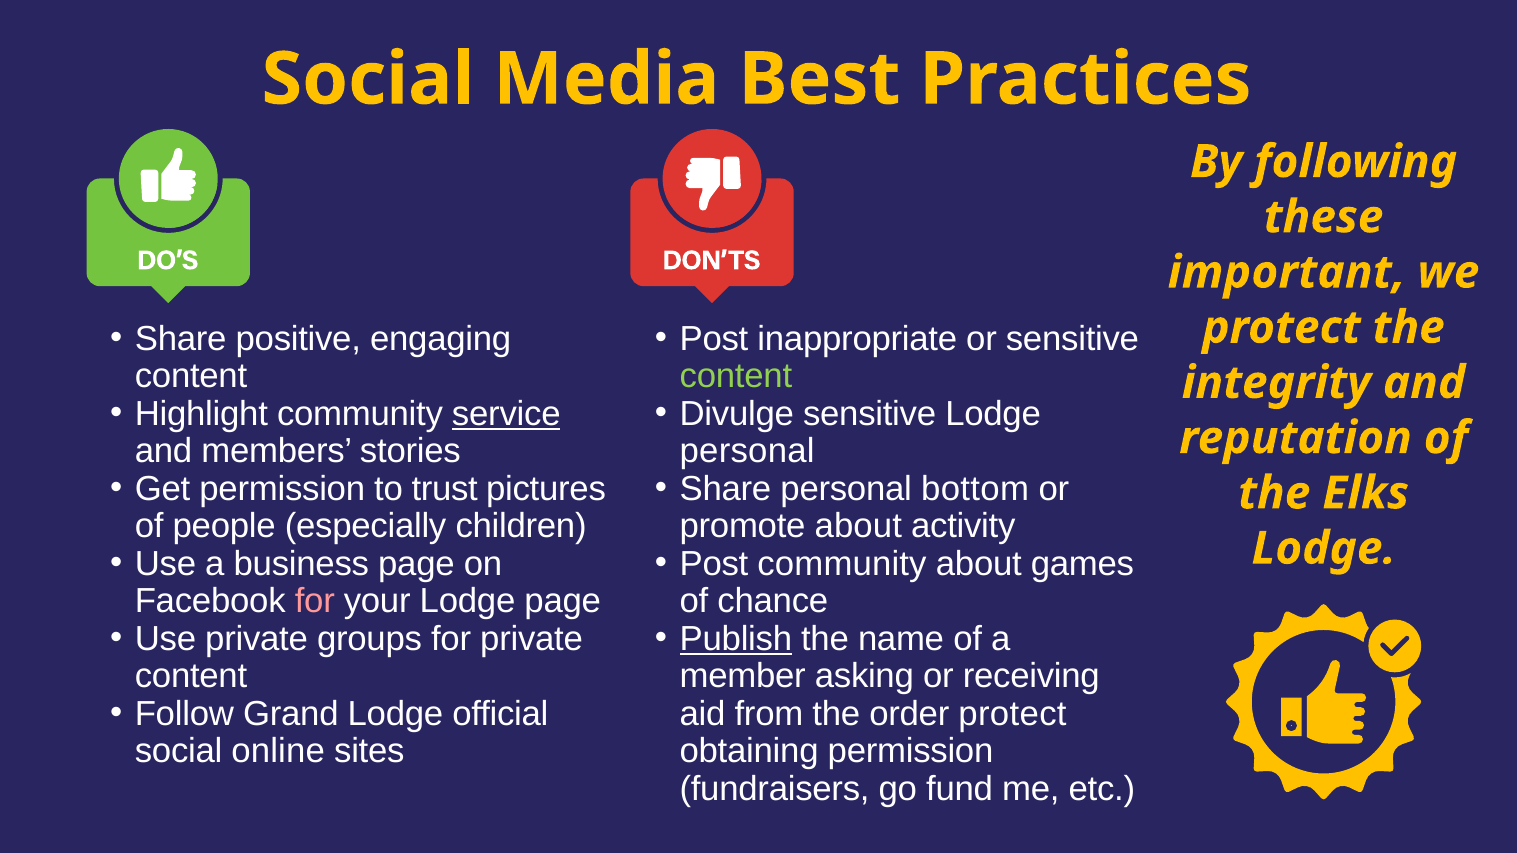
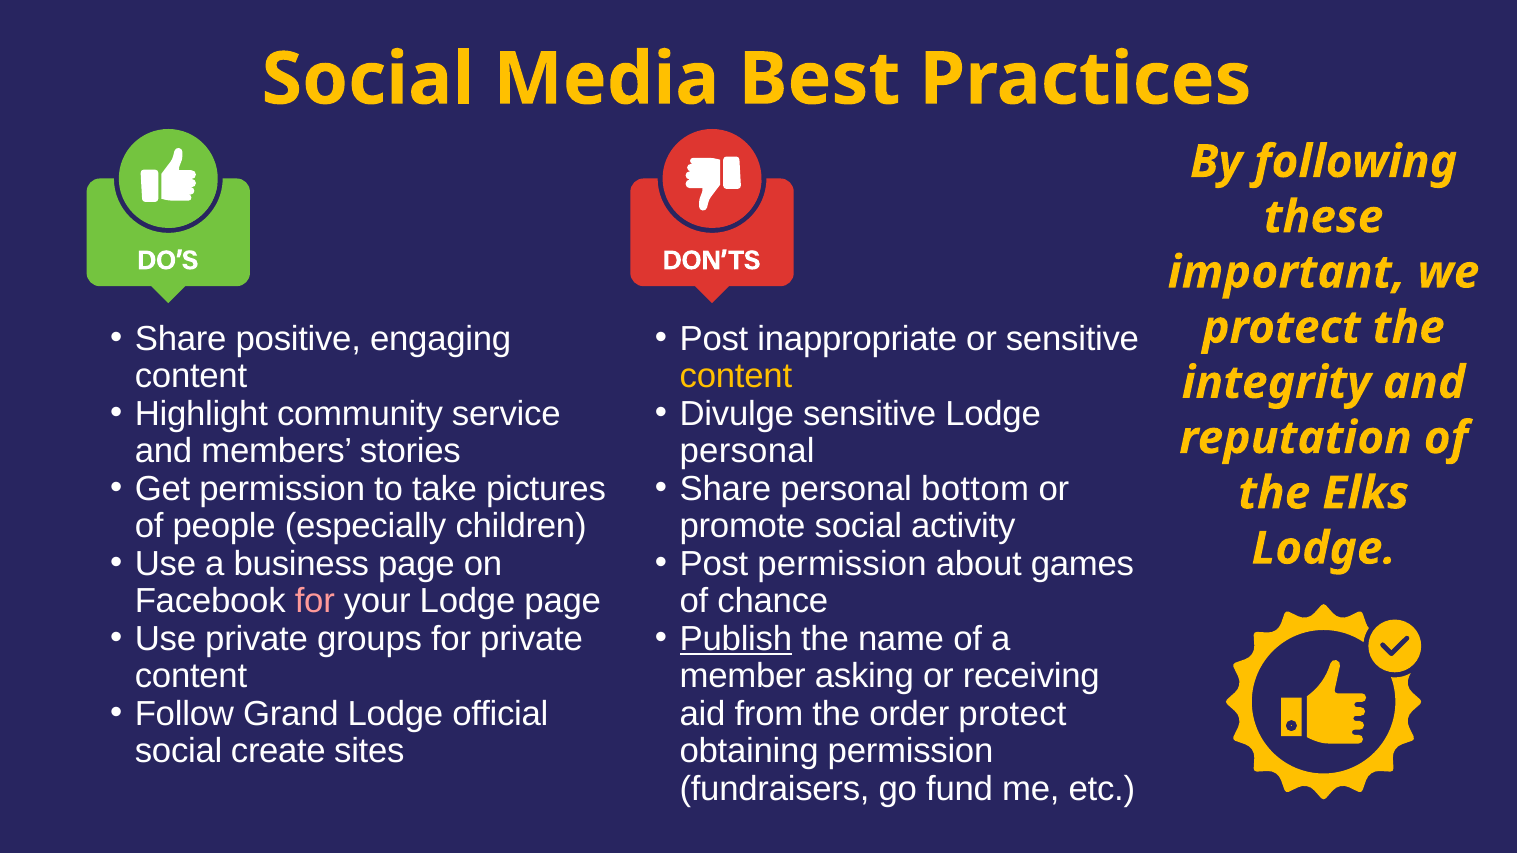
content at (736, 376) colour: light green -> yellow
service underline: present -> none
trust: trust -> take
promote about: about -> social
Post community: community -> permission
online: online -> create
